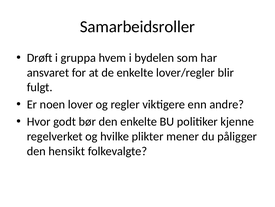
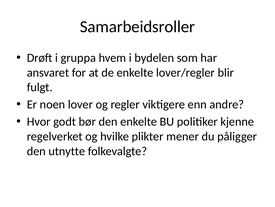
hensikt: hensikt -> utnytte
